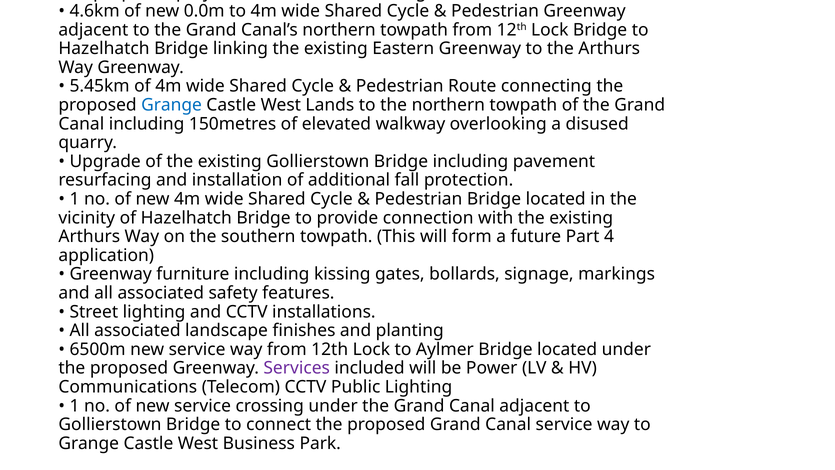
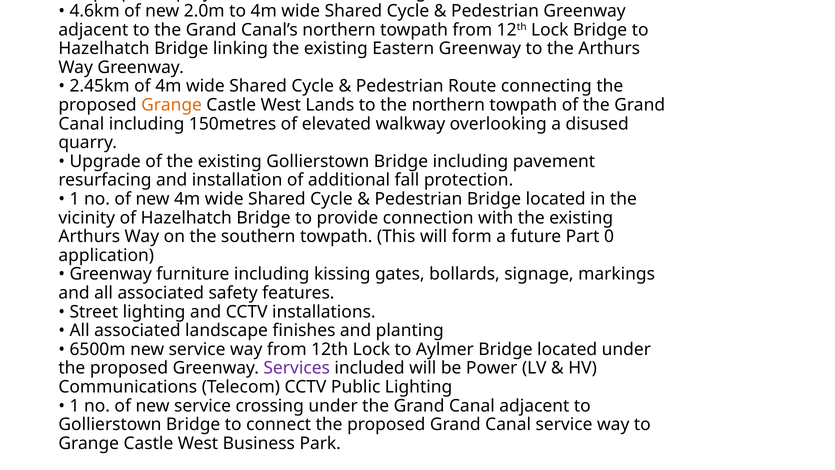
0.0m: 0.0m -> 2.0m
5.45km: 5.45km -> 2.45km
Grange at (172, 105) colour: blue -> orange
4: 4 -> 0
